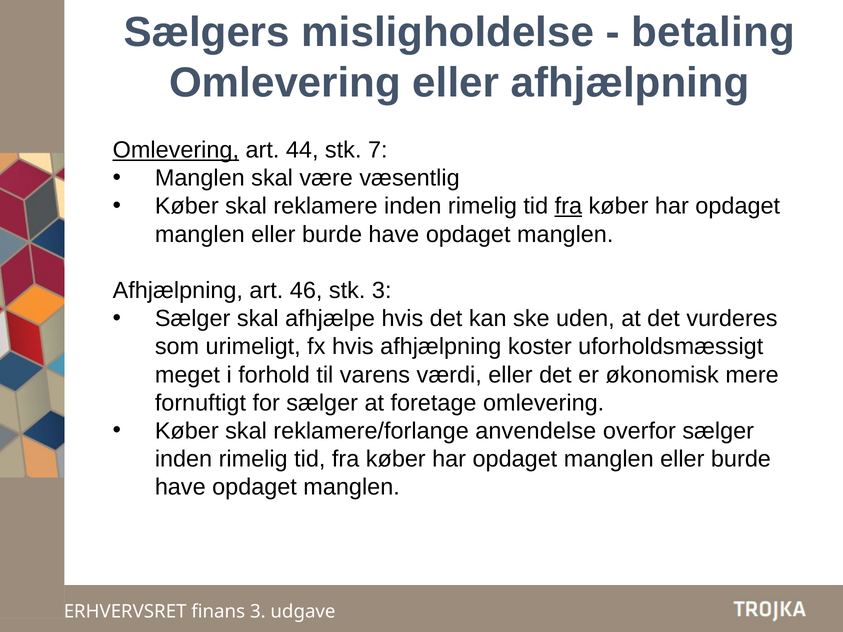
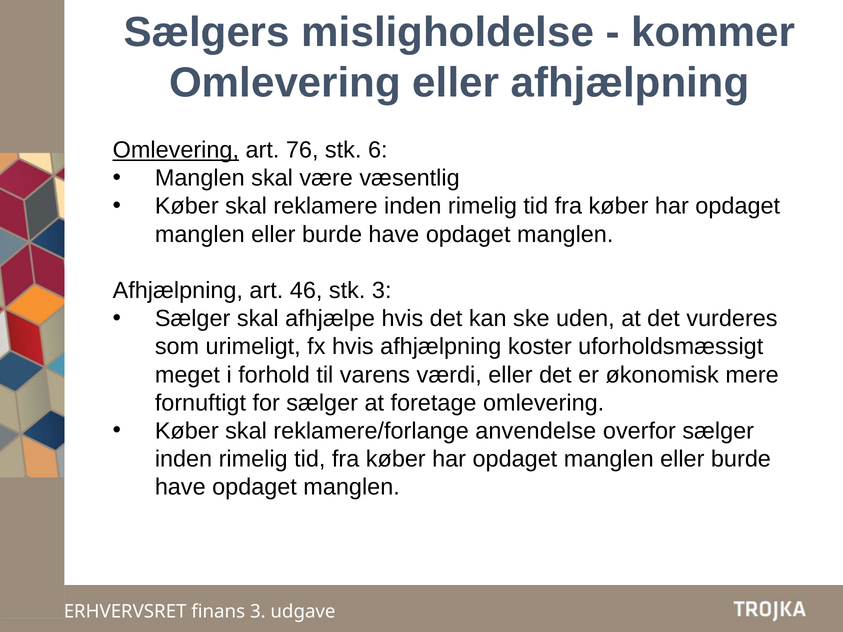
betaling: betaling -> kommer
44: 44 -> 76
7: 7 -> 6
fra at (568, 206) underline: present -> none
